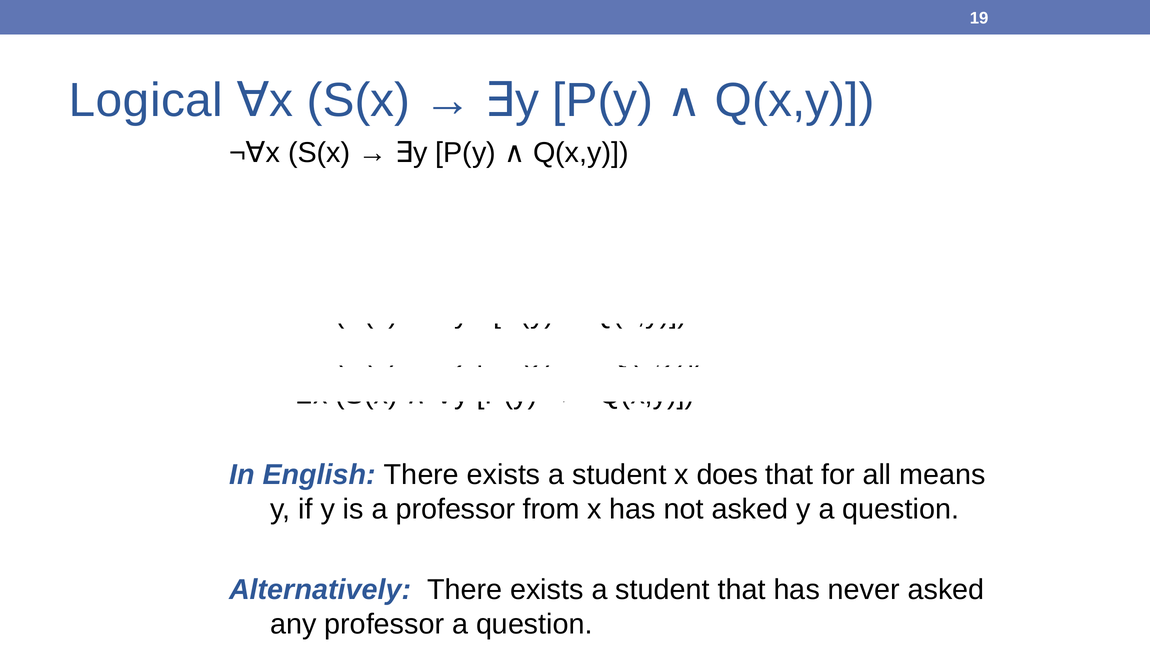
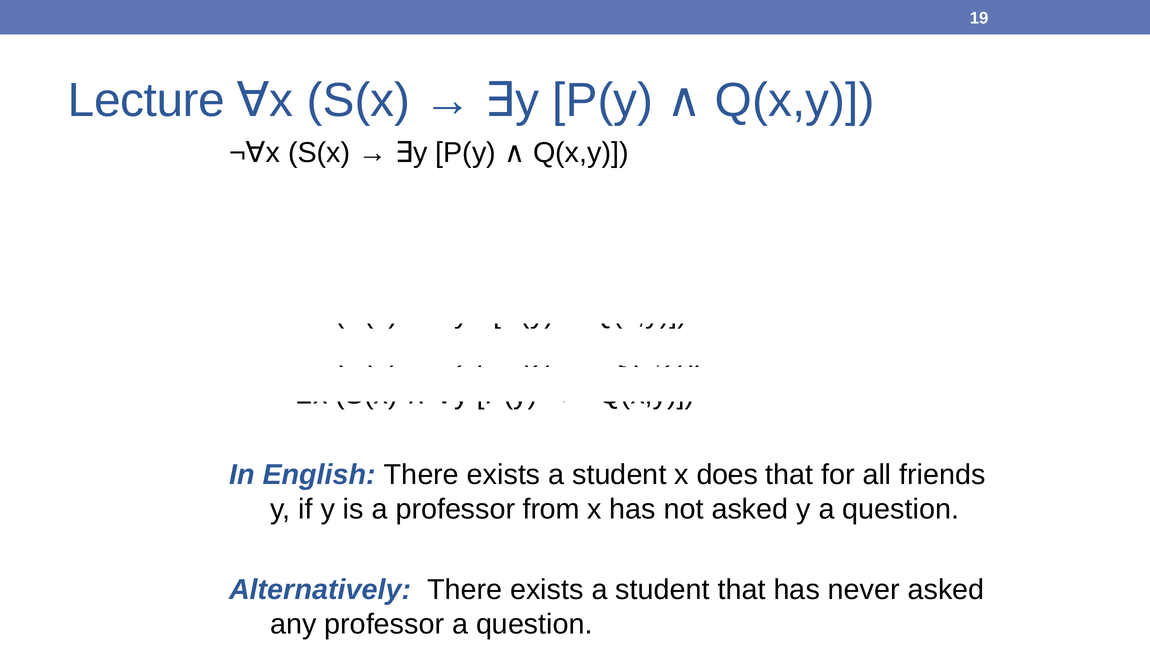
Logical: Logical -> Lecture
means: means -> friends
